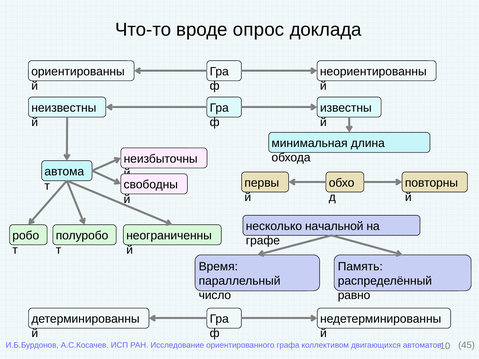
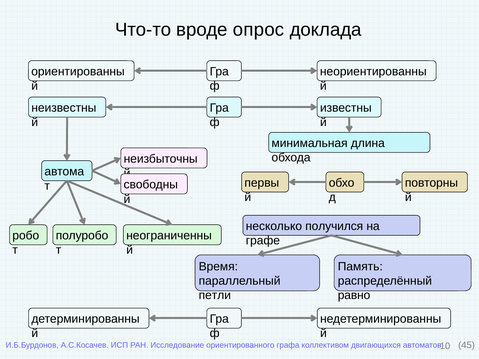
начальной: начальной -> получился
число: число -> петли
